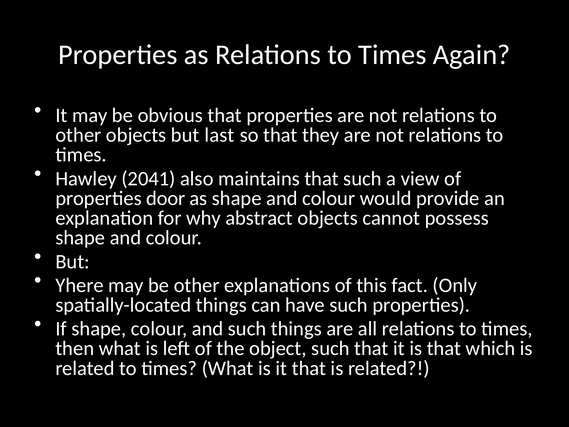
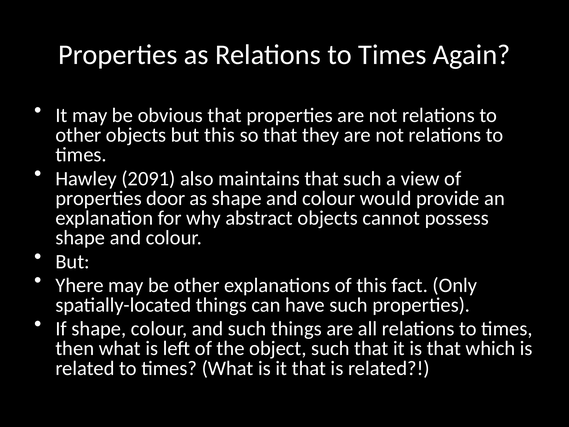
but last: last -> this
2041: 2041 -> 2091
